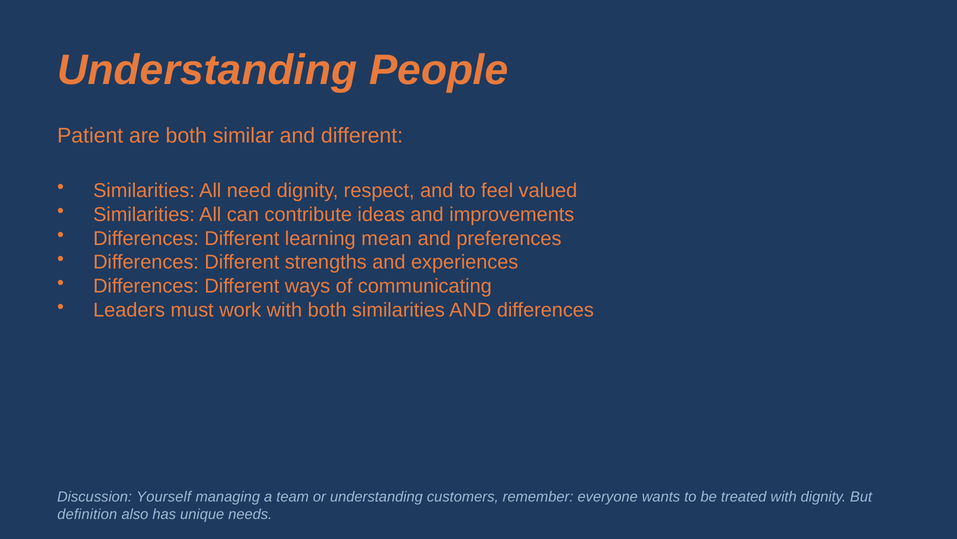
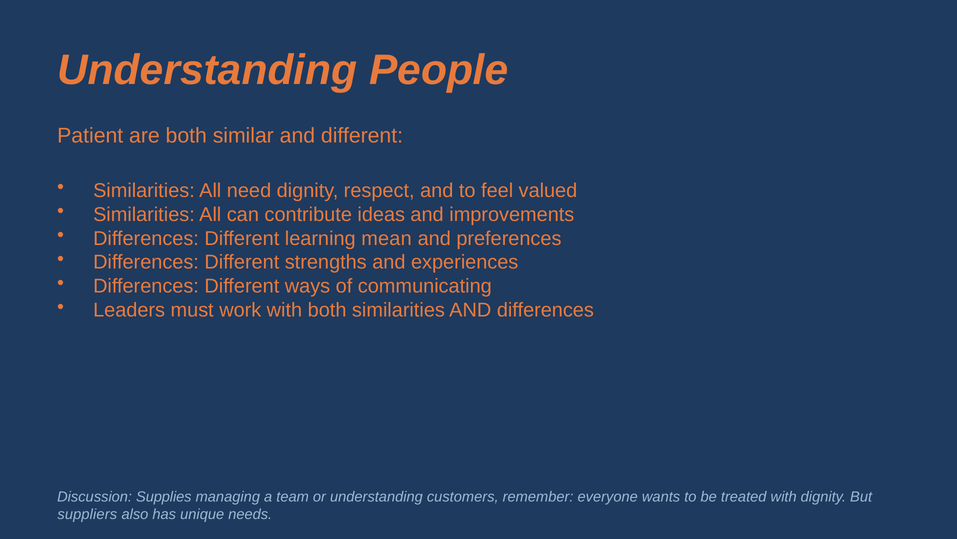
Yourself: Yourself -> Supplies
definition: definition -> suppliers
